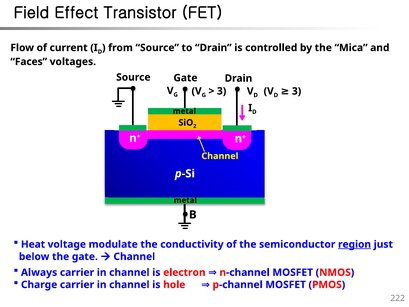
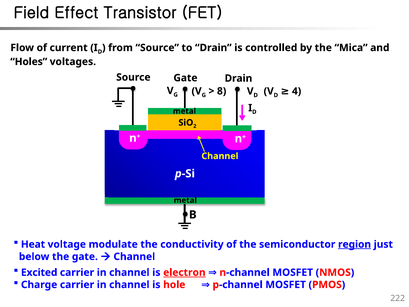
Faces: Faces -> Holes
3 at (297, 91): 3 -> 4
3 at (222, 91): 3 -> 8
Always: Always -> Excited
electron underline: none -> present
